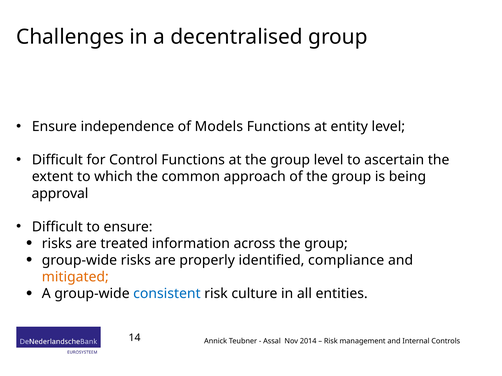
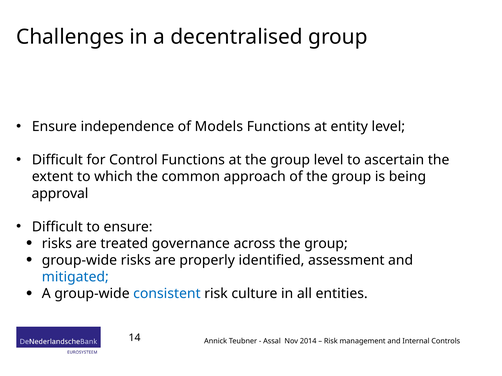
information: information -> governance
compliance: compliance -> assessment
mitigated colour: orange -> blue
